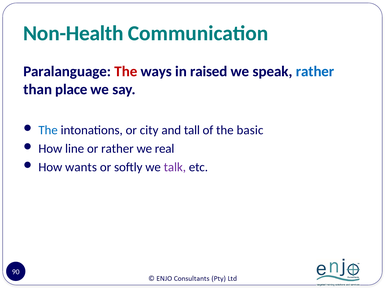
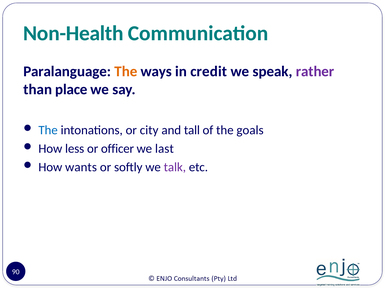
The at (126, 71) colour: red -> orange
raised: raised -> credit
rather at (315, 71) colour: blue -> purple
basic: basic -> goals
line: line -> less
or rather: rather -> officer
real: real -> last
